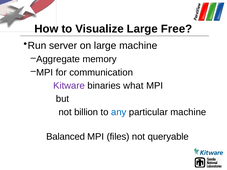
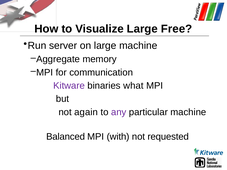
billion: billion -> again
any colour: blue -> purple
files: files -> with
queryable: queryable -> requested
